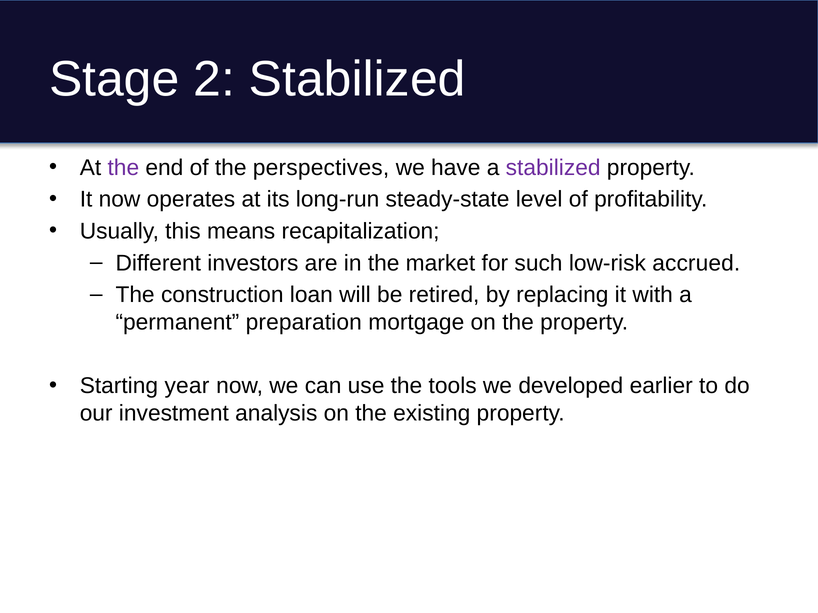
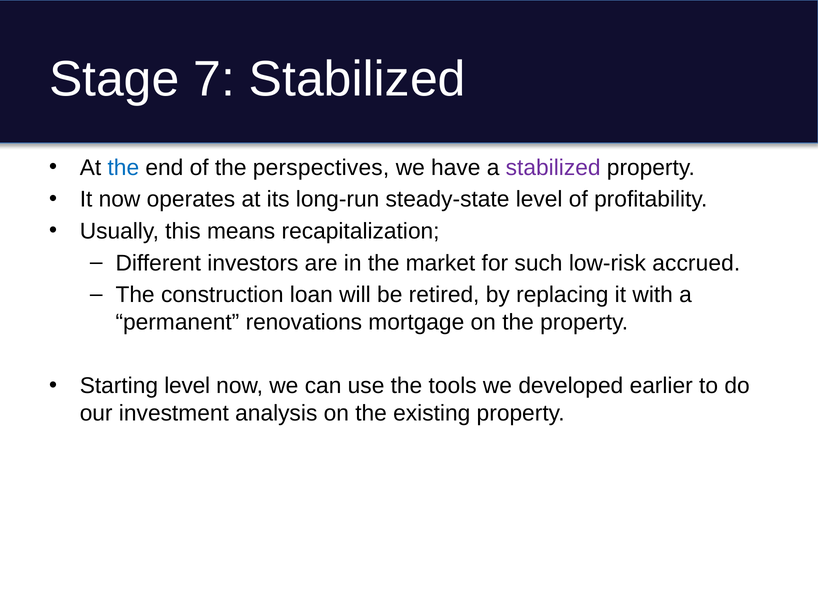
2: 2 -> 7
the at (123, 168) colour: purple -> blue
preparation: preparation -> renovations
Starting year: year -> level
